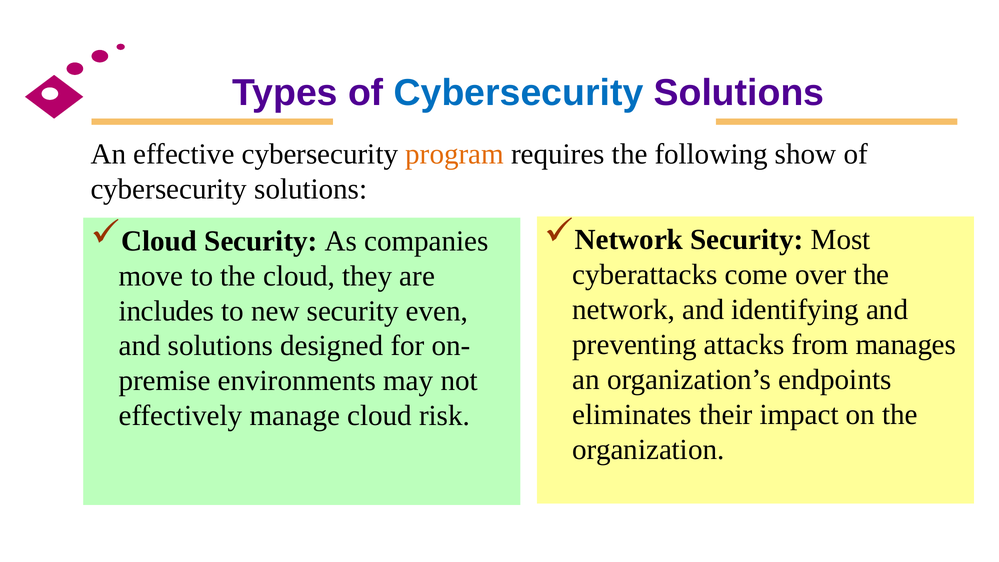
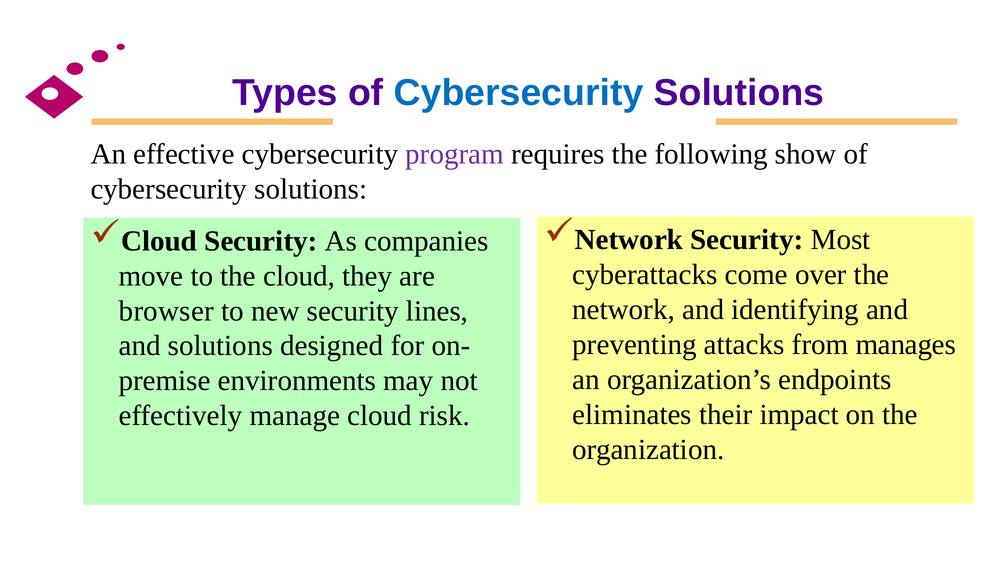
program colour: orange -> purple
includes: includes -> browser
even: even -> lines
